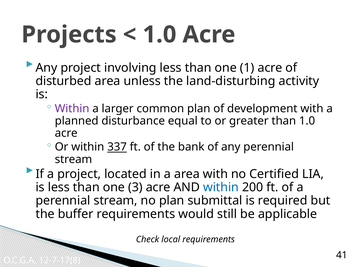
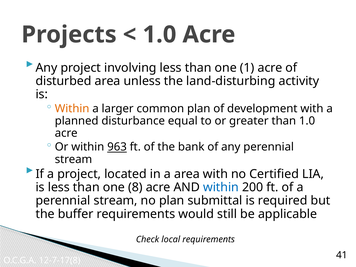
Within at (72, 109) colour: purple -> orange
337: 337 -> 963
3: 3 -> 8
